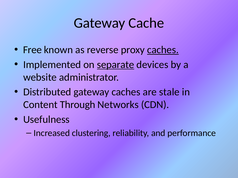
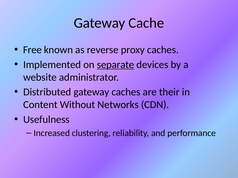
caches at (163, 50) underline: present -> none
stale: stale -> their
Through: Through -> Without
